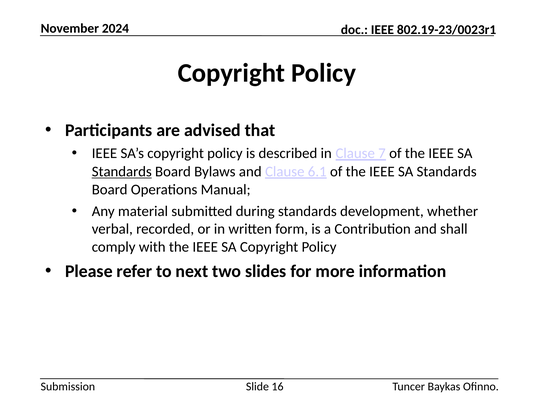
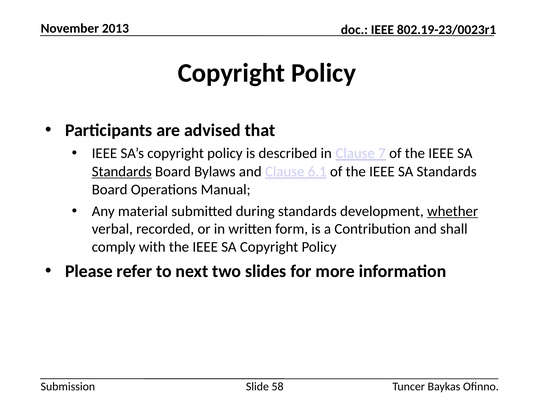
2024: 2024 -> 2013
whether underline: none -> present
16: 16 -> 58
